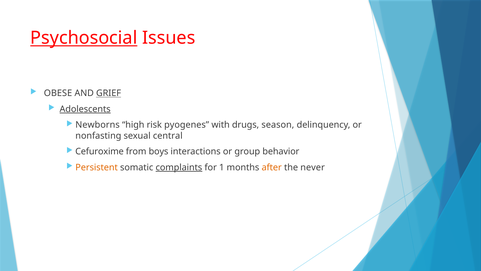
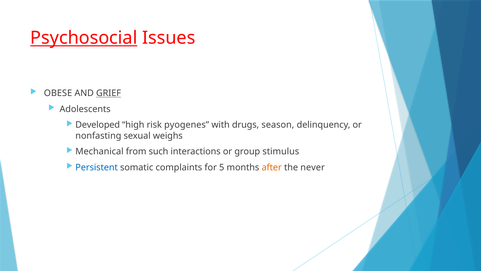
Adolescents underline: present -> none
Newborns: Newborns -> Developed
central: central -> weighs
Cefuroxime: Cefuroxime -> Mechanical
boys: boys -> such
behavior: behavior -> stimulus
Persistent colour: orange -> blue
complaints underline: present -> none
1: 1 -> 5
